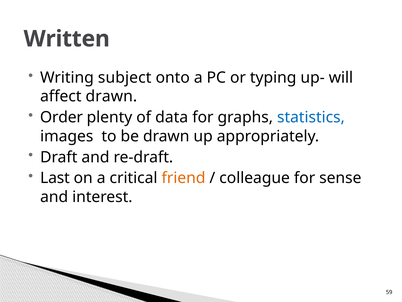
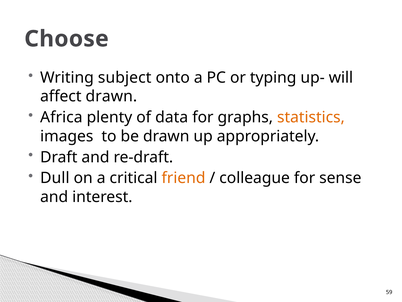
Written: Written -> Choose
Order: Order -> Africa
statistics colour: blue -> orange
Last: Last -> Dull
